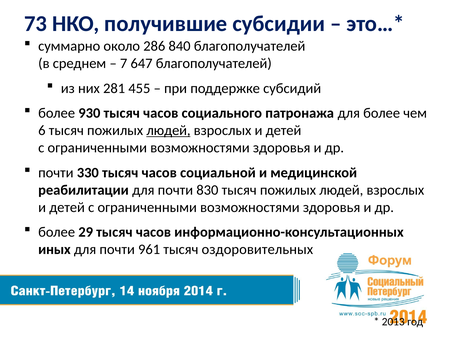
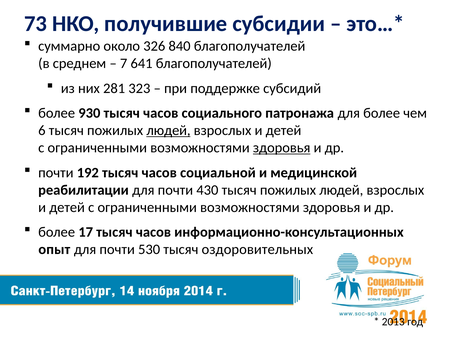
286: 286 -> 326
647: 647 -> 641
455: 455 -> 323
здоровья at (282, 148) underline: none -> present
330: 330 -> 192
830: 830 -> 430
29: 29 -> 17
иных: иных -> опыт
961: 961 -> 530
